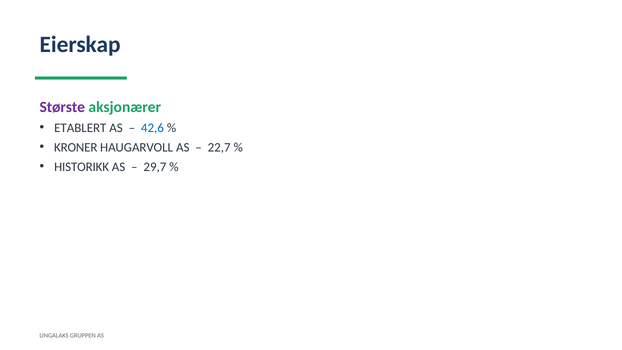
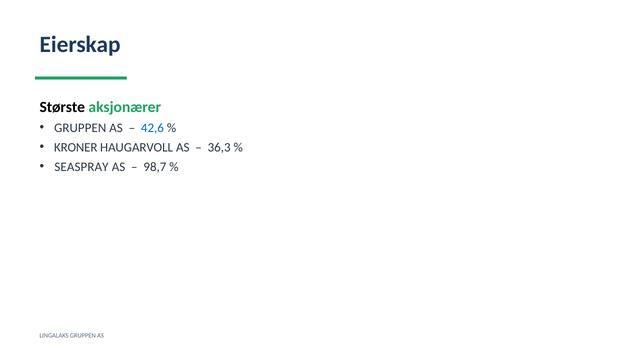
Største colour: purple -> black
ETABLERT at (80, 128): ETABLERT -> GRUPPEN
22,7: 22,7 -> 36,3
HISTORIKK: HISTORIKK -> SEASPRAY
29,7: 29,7 -> 98,7
